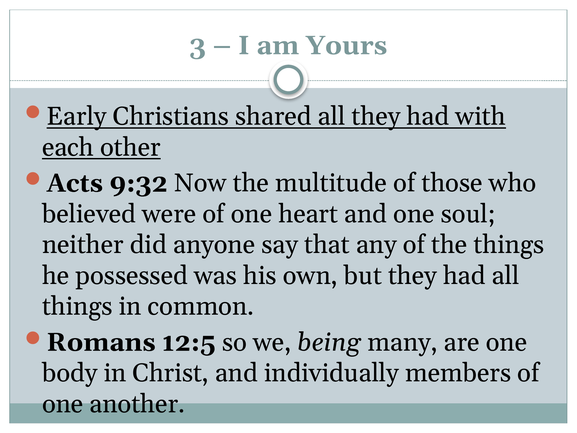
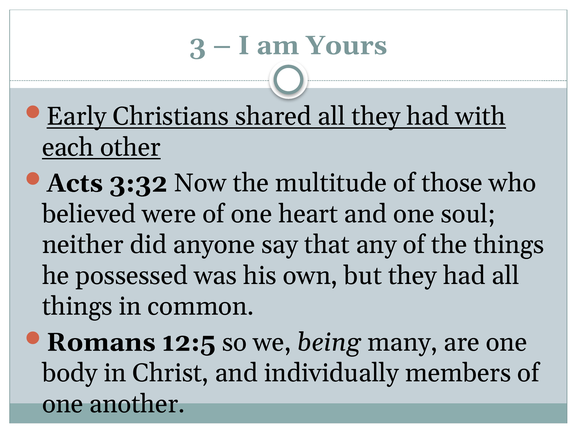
9:32: 9:32 -> 3:32
